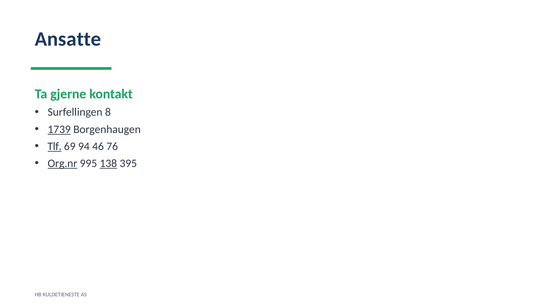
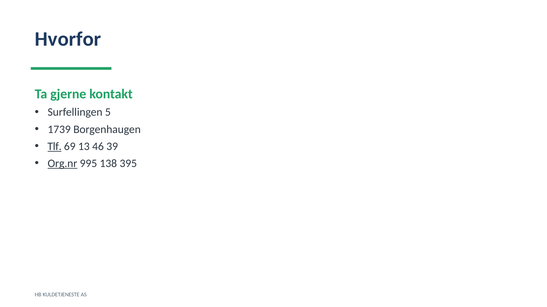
Ansatte: Ansatte -> Hvorfor
8: 8 -> 5
1739 underline: present -> none
94: 94 -> 13
76: 76 -> 39
138 underline: present -> none
